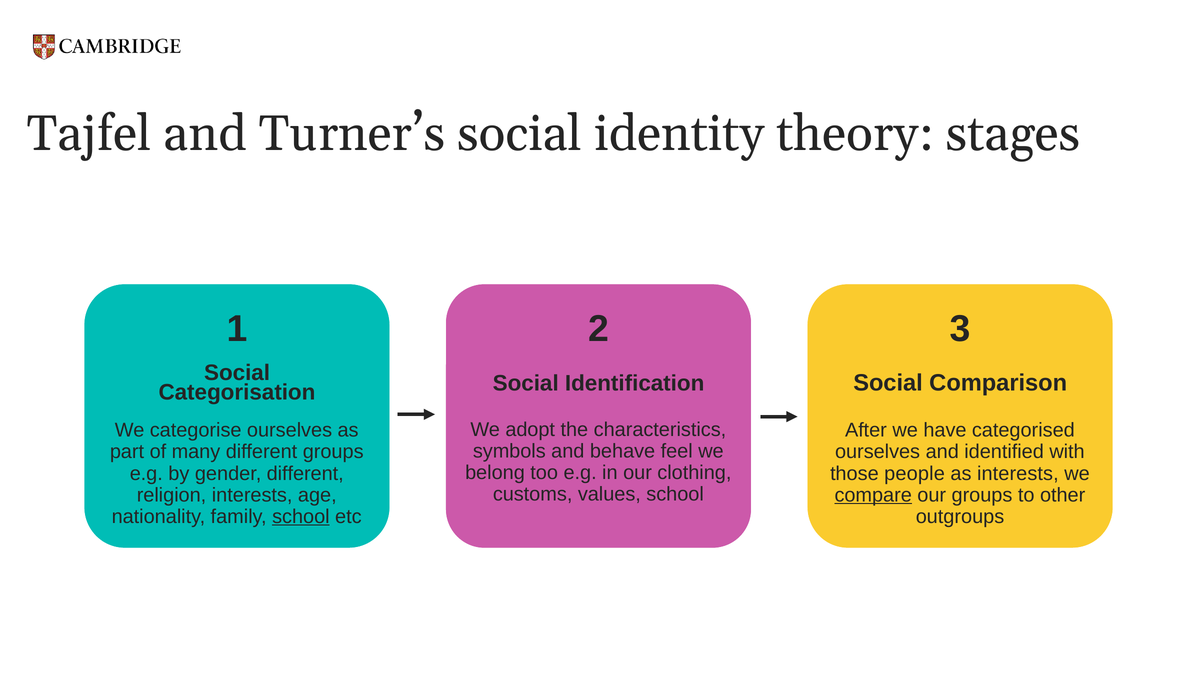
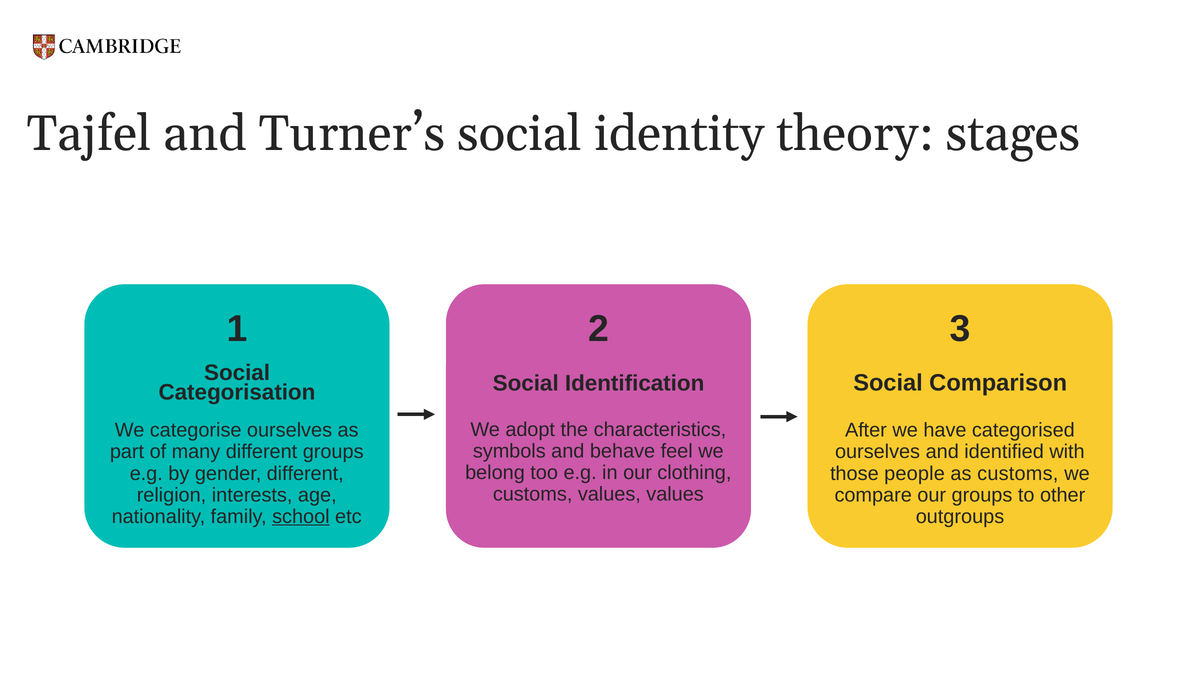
as interests: interests -> customs
values school: school -> values
compare underline: present -> none
